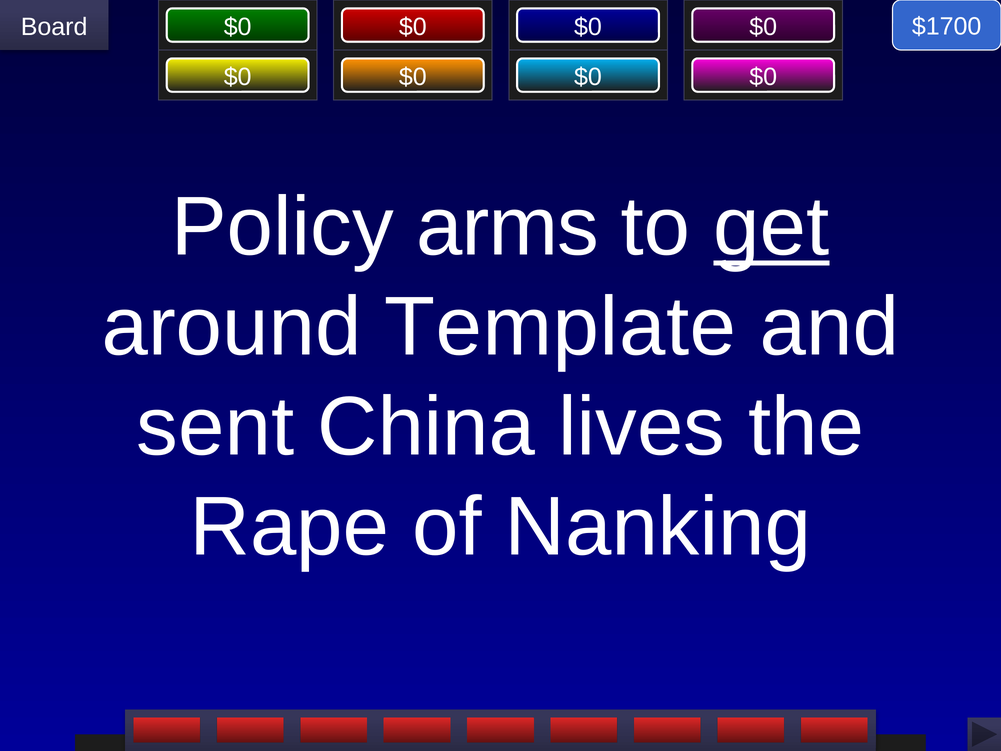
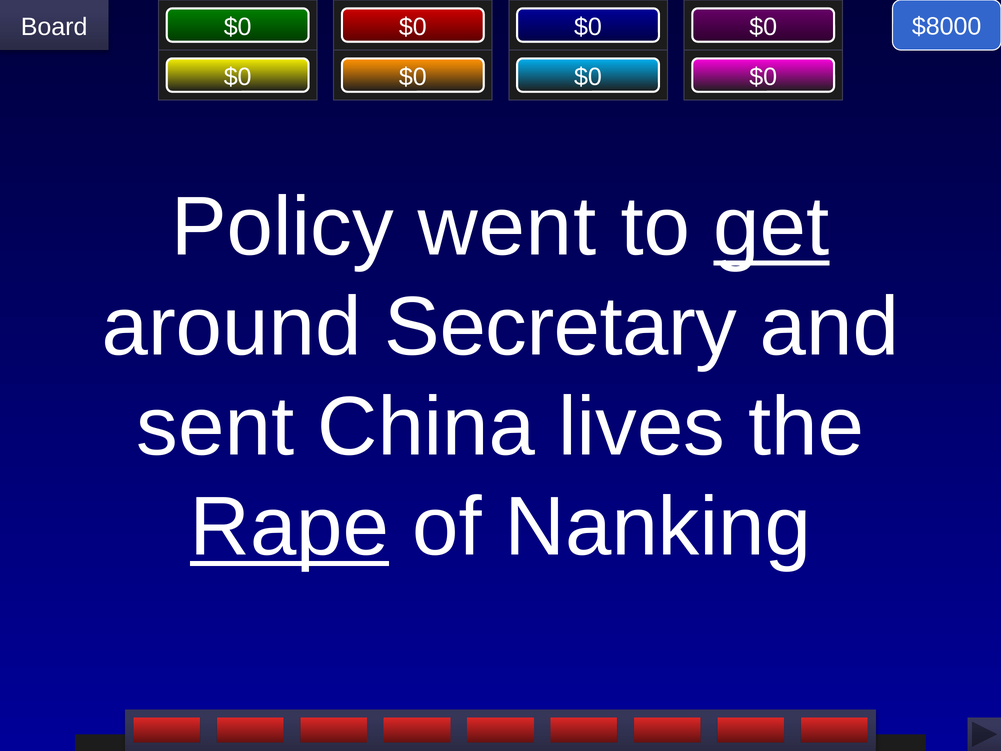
$1700: $1700 -> $8000
arms: arms -> went
Template: Template -> Secretary
Rape underline: none -> present
